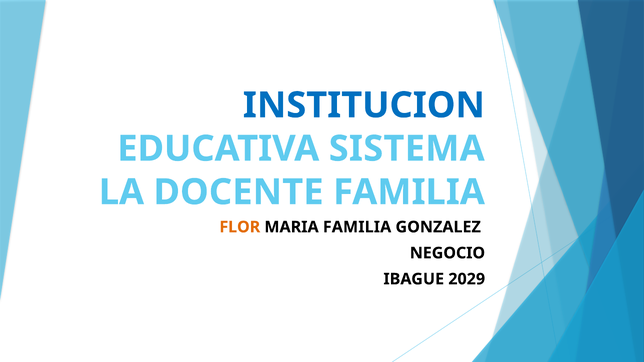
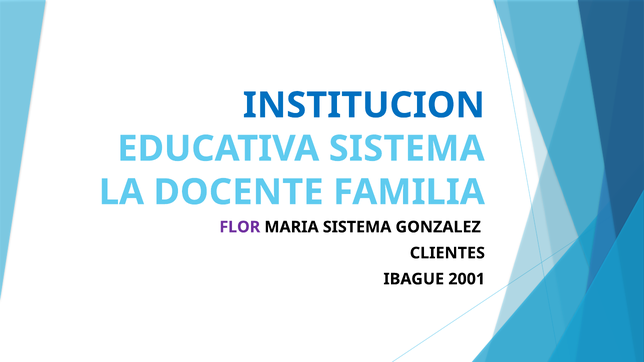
FLOR colour: orange -> purple
MARIA FAMILIA: FAMILIA -> SISTEMA
NEGOCIO: NEGOCIO -> CLIENTES
2029: 2029 -> 2001
